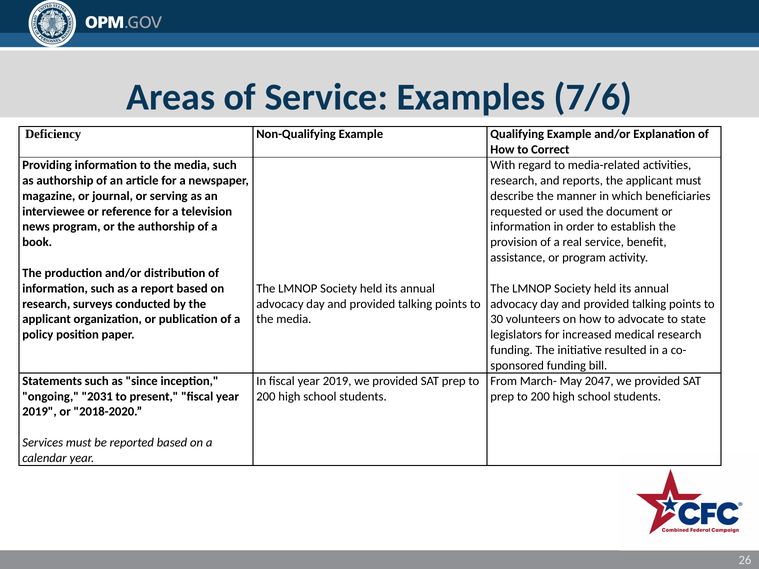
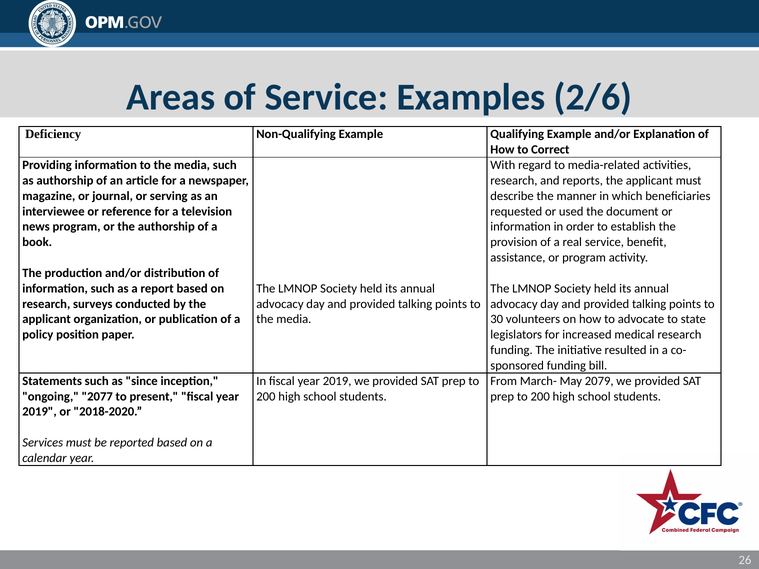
7/6: 7/6 -> 2/6
2047: 2047 -> 2079
2031: 2031 -> 2077
